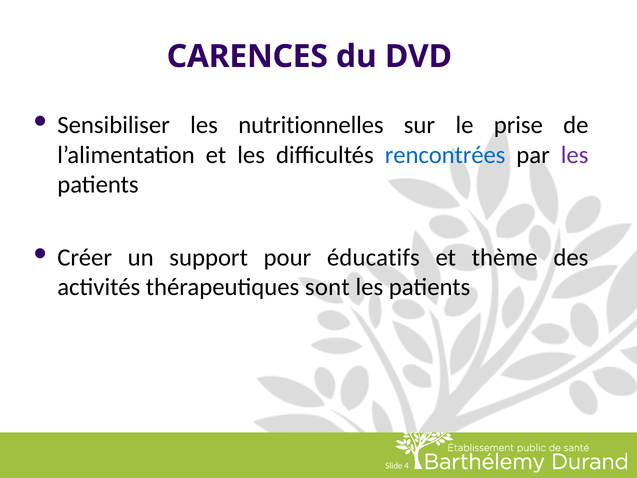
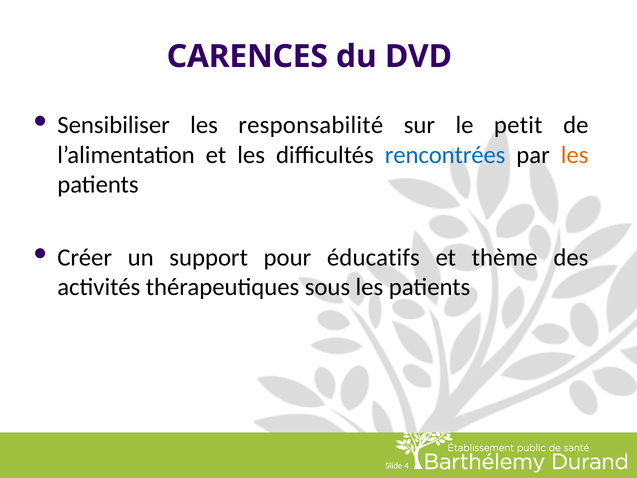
nutritionnelles: nutritionnelles -> responsabilité
prise: prise -> petit
les at (575, 155) colour: purple -> orange
sont: sont -> sous
